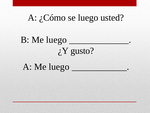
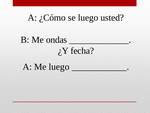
B Me luego: luego -> ondas
gusto: gusto -> fecha
